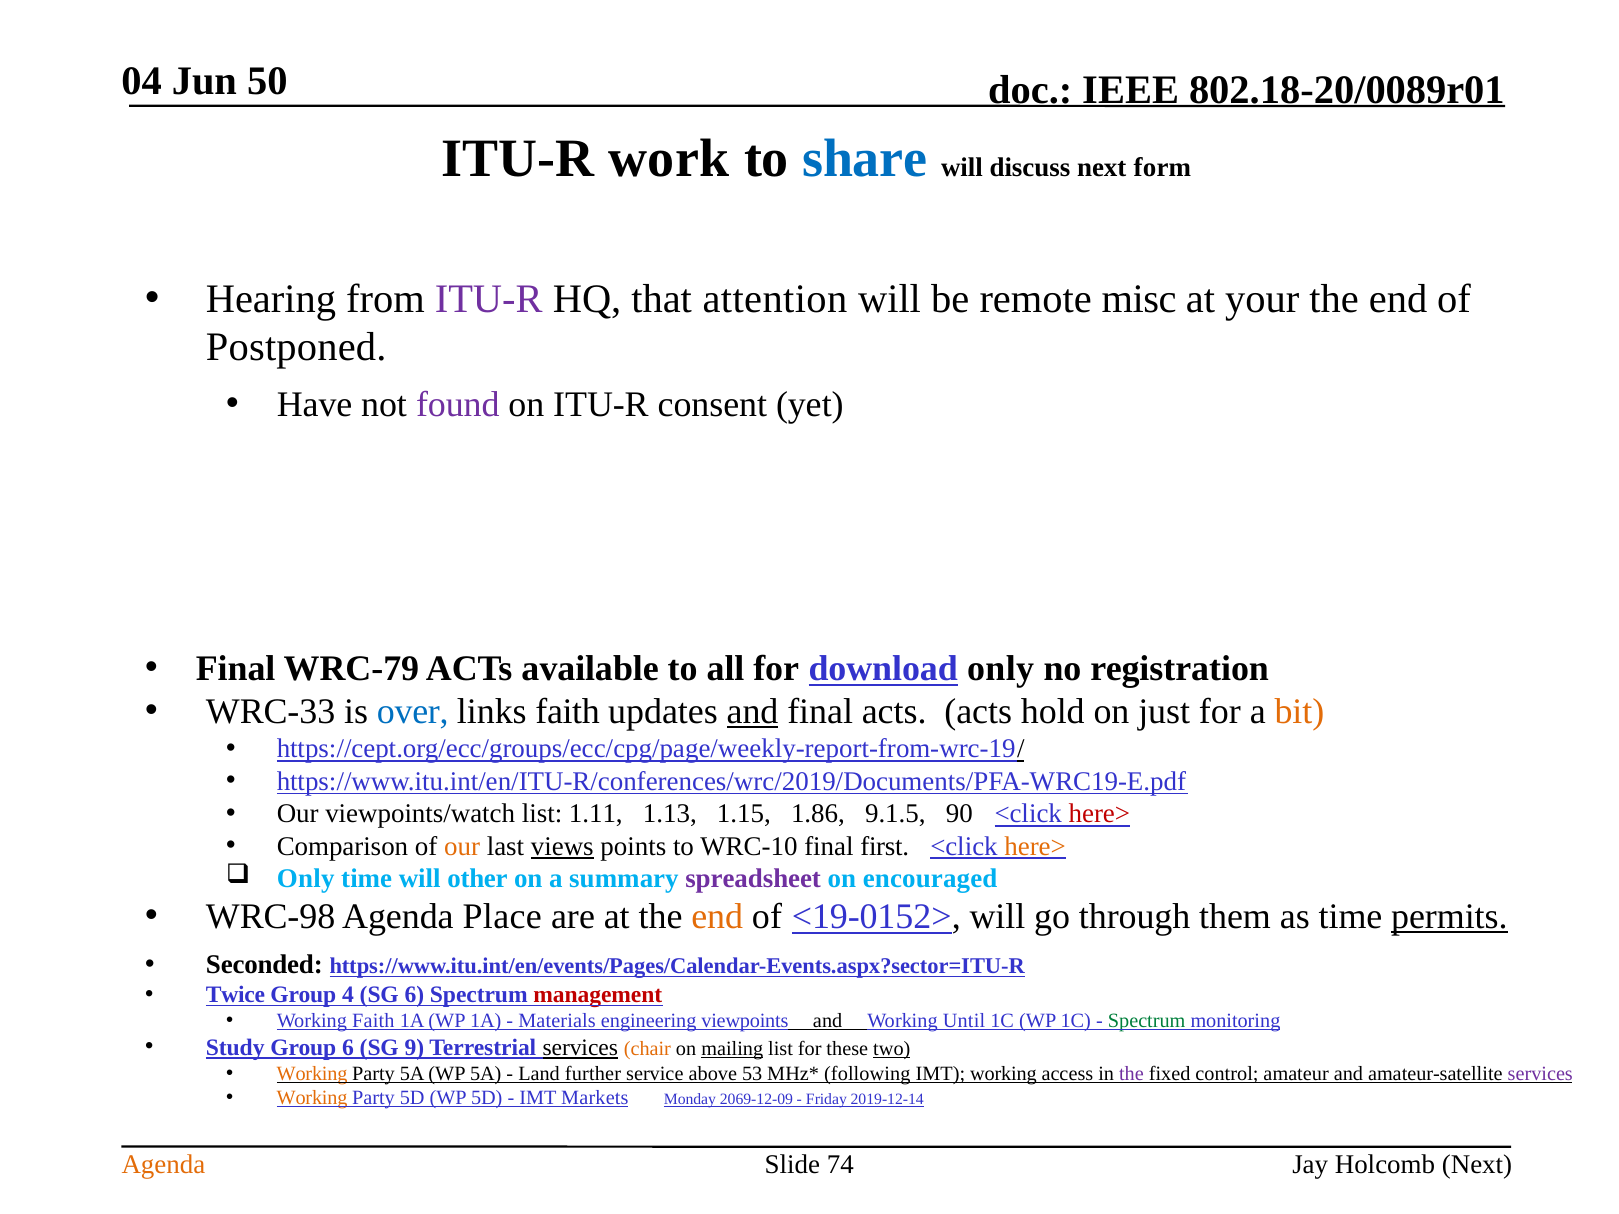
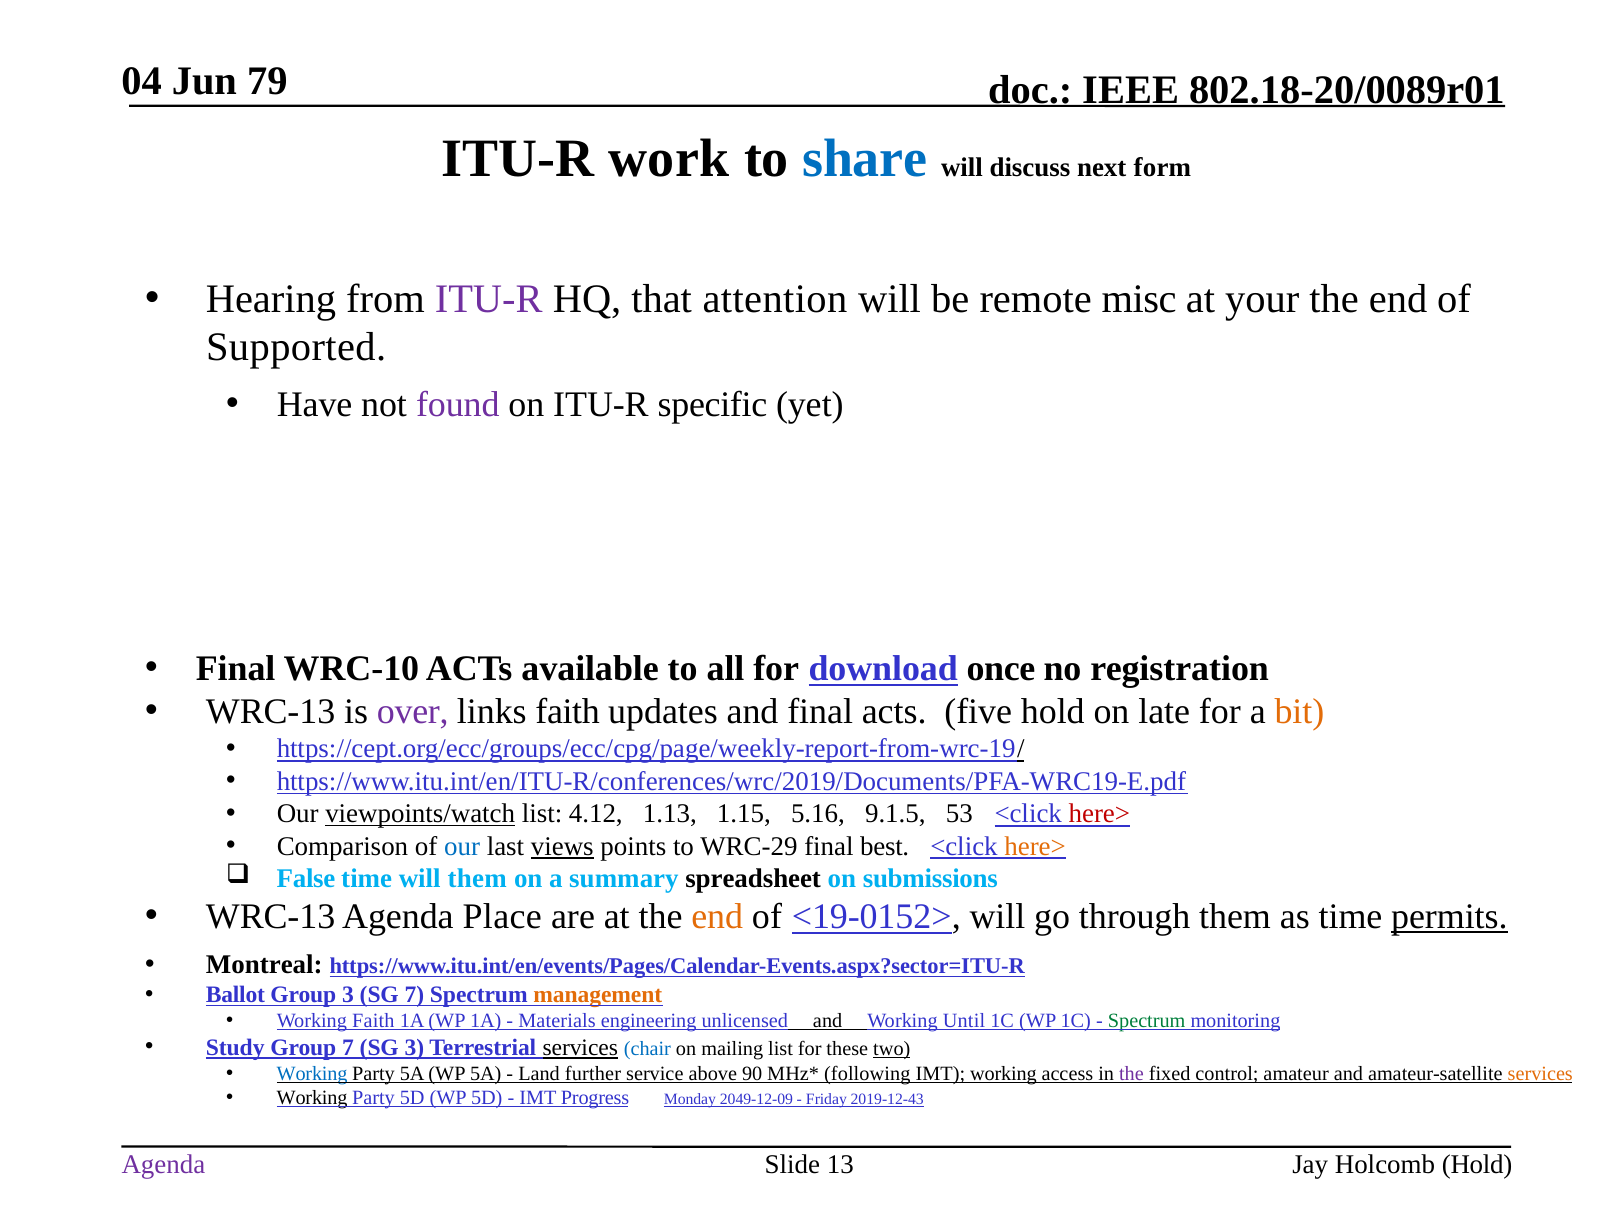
50: 50 -> 79
Postponed: Postponed -> Supported
consent: consent -> specific
WRC-79: WRC-79 -> WRC-10
download only: only -> once
WRC-33 at (271, 712): WRC-33 -> WRC-13
over colour: blue -> purple
and at (753, 712) underline: present -> none
acts acts: acts -> five
just: just -> late
viewpoints/watch underline: none -> present
1.11: 1.11 -> 4.12
1.86: 1.86 -> 5.16
90: 90 -> 53
our at (462, 846) colour: orange -> blue
WRC-10: WRC-10 -> WRC-29
first: first -> best
Only at (306, 879): Only -> False
will other: other -> them
spreadsheet colour: purple -> black
encouraged: encouraged -> submissions
WRC-98 at (271, 917): WRC-98 -> WRC-13
Seconded: Seconded -> Montreal
Twice: Twice -> Ballot
Group 4: 4 -> 3
SG 6: 6 -> 7
management colour: red -> orange
viewpoints: viewpoints -> unlicensed
Group 6: 6 -> 7
SG 9: 9 -> 3
chair colour: orange -> blue
mailing underline: present -> none
Working at (312, 1074) colour: orange -> blue
53: 53 -> 90
services at (1540, 1074) colour: purple -> orange
Working at (312, 1098) colour: orange -> black
Markets: Markets -> Progress
2069-12-09: 2069-12-09 -> 2049-12-09
2019-12-14: 2019-12-14 -> 2019-12-43
Agenda at (163, 1164) colour: orange -> purple
74: 74 -> 13
Holcomb Next: Next -> Hold
